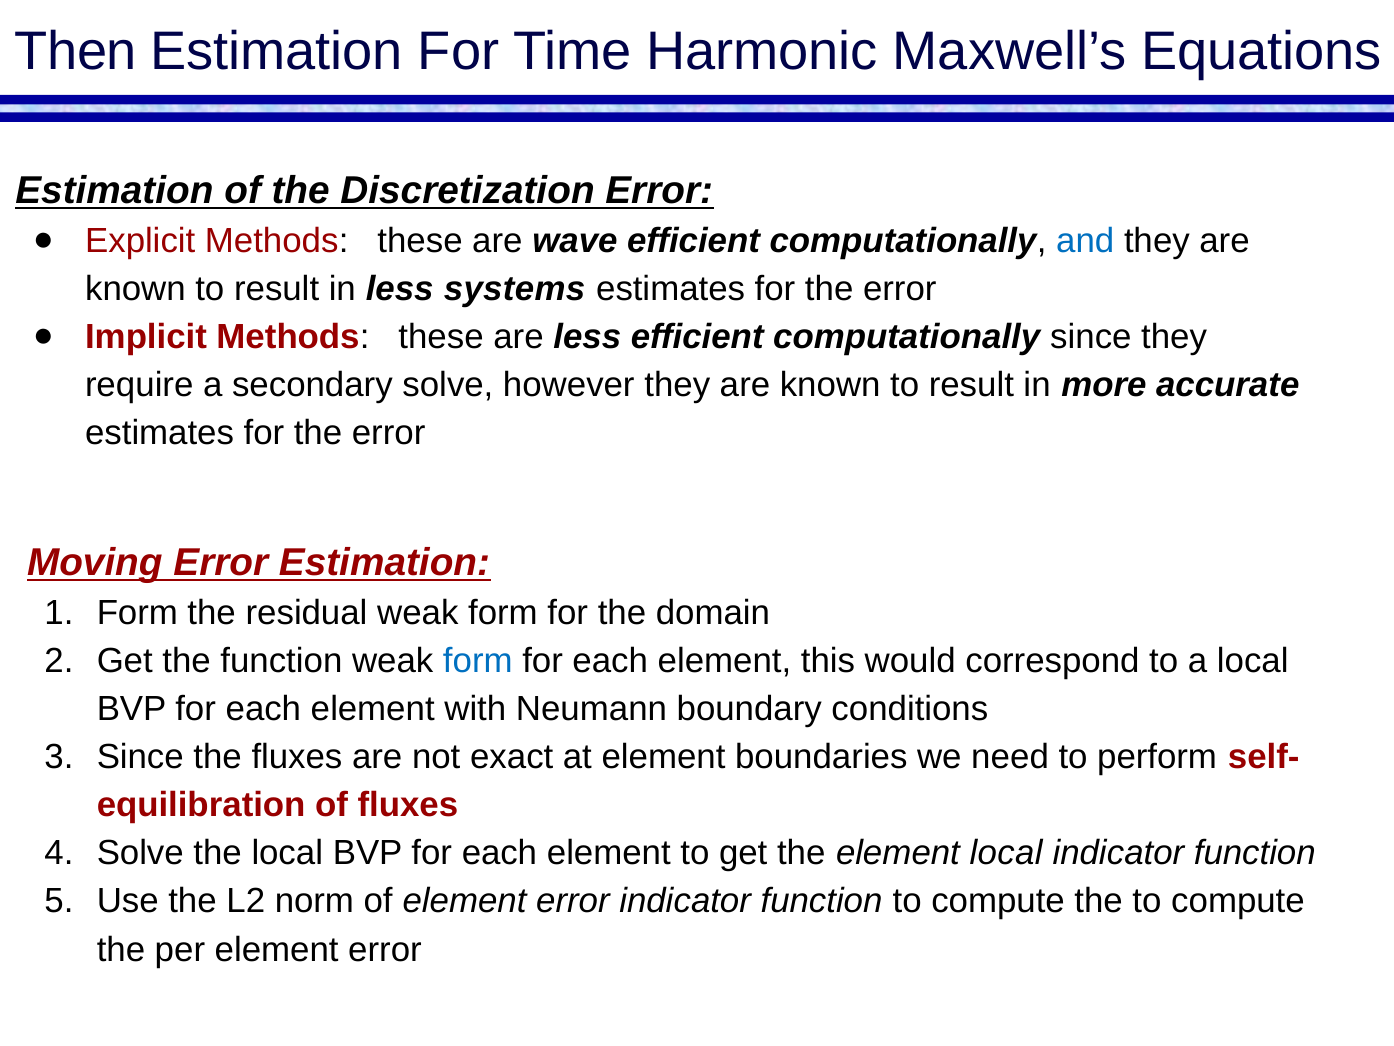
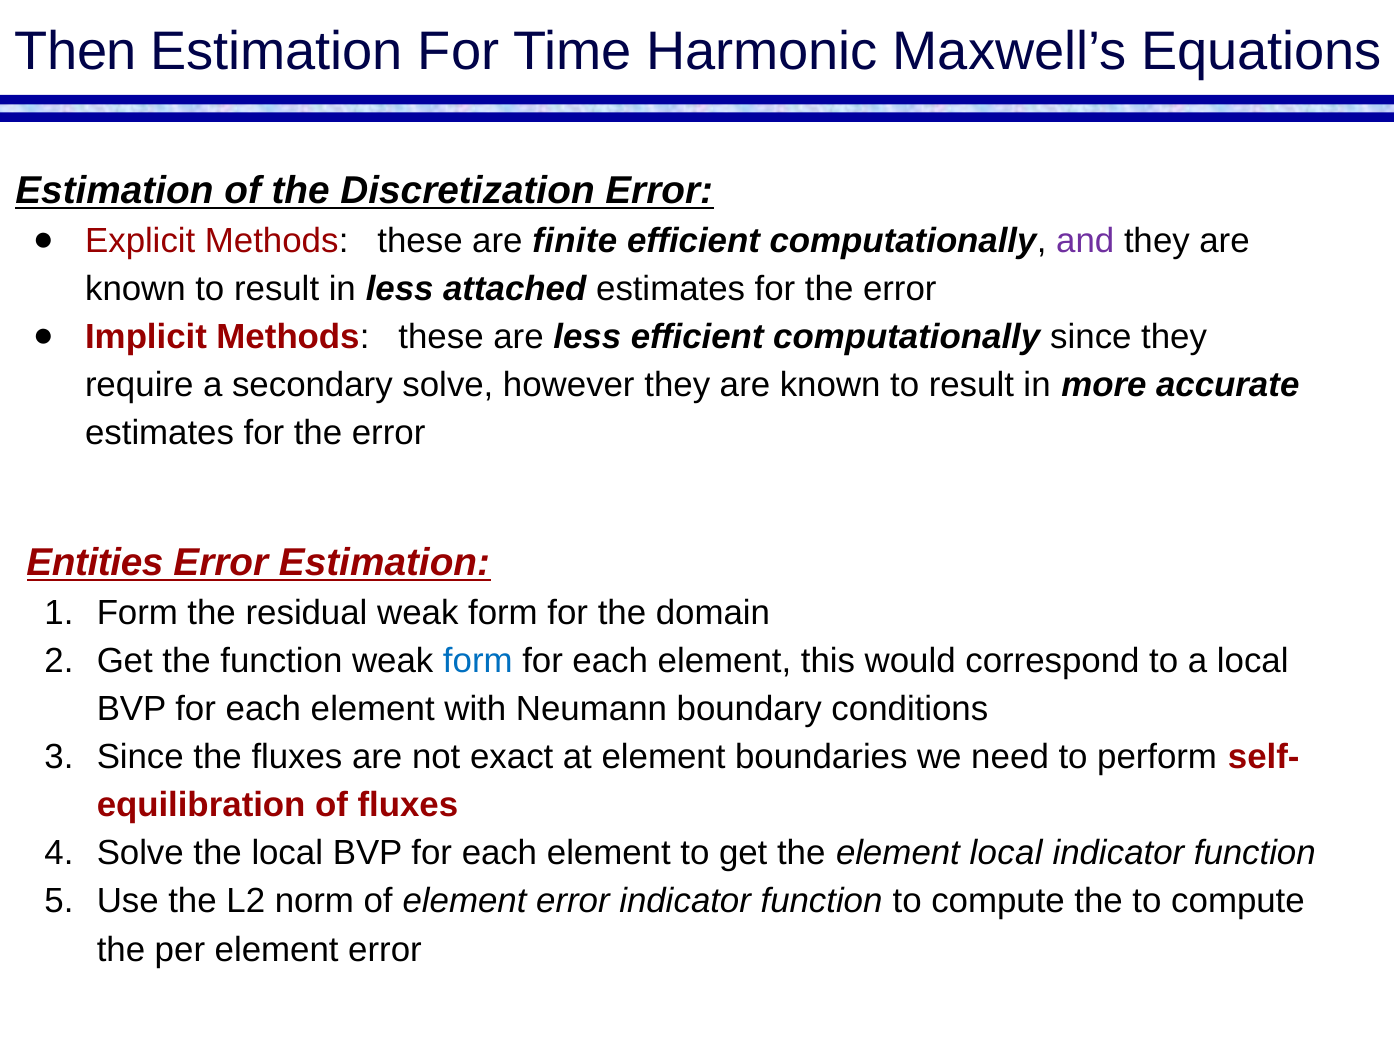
wave: wave -> finite
and colour: blue -> purple
systems: systems -> attached
Moving: Moving -> Entities
